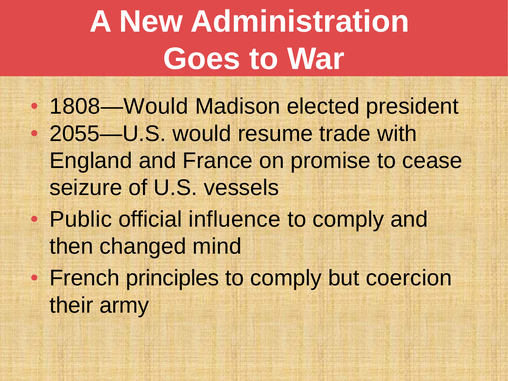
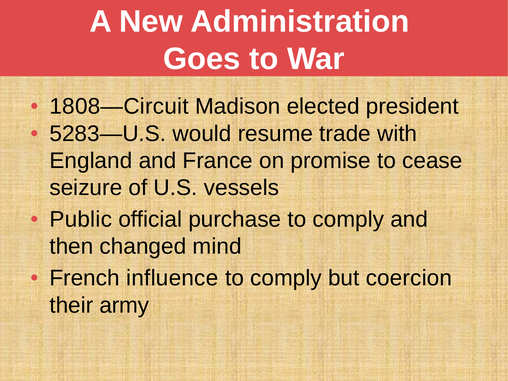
1808—Would: 1808—Would -> 1808—Circuit
2055—U.S: 2055—U.S -> 5283—U.S
influence: influence -> purchase
principles: principles -> influence
